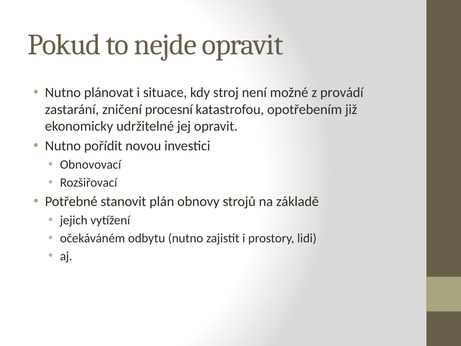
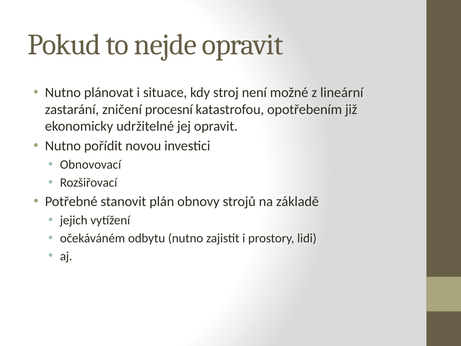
provádí: provádí -> lineární
